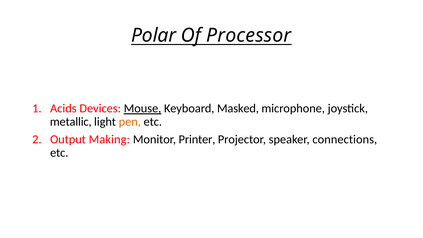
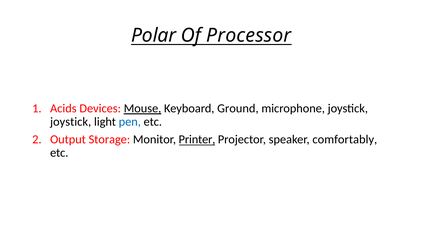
Masked: Masked -> Ground
metallic at (71, 122): metallic -> joystick
pen colour: orange -> blue
Making: Making -> Storage
Printer underline: none -> present
connections: connections -> comfortably
